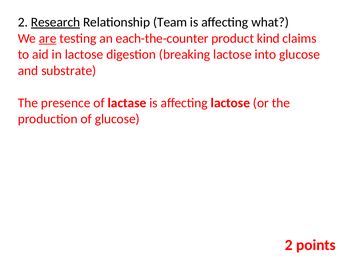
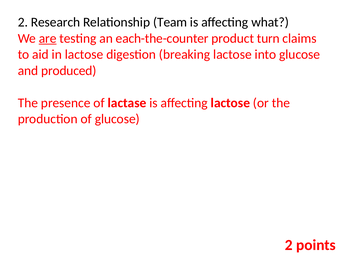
Research underline: present -> none
kind: kind -> turn
substrate: substrate -> produced
